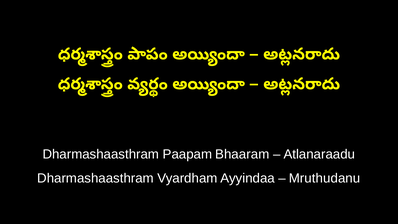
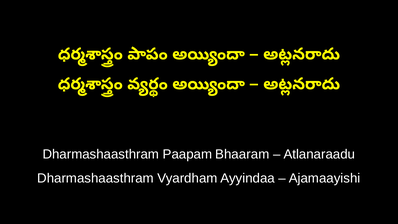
Mruthudanu: Mruthudanu -> Ajamaayishi
